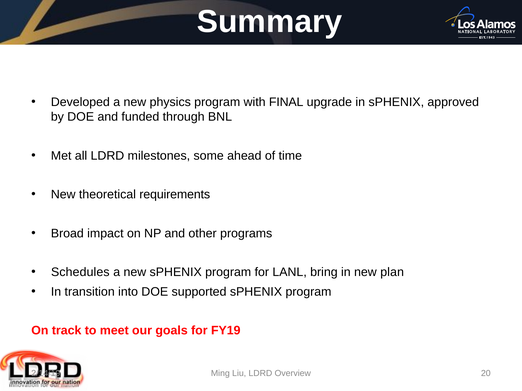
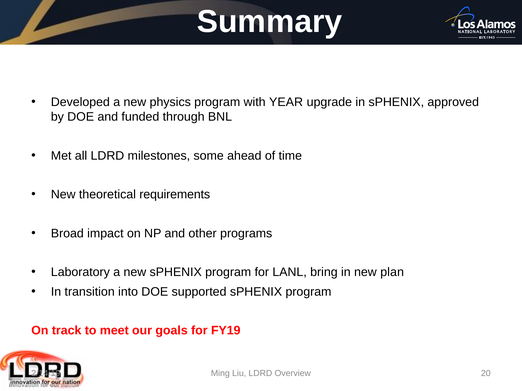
FINAL: FINAL -> YEAR
Schedules: Schedules -> Laboratory
